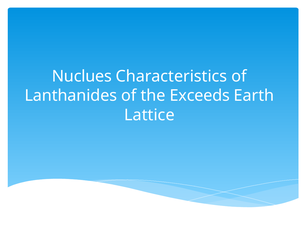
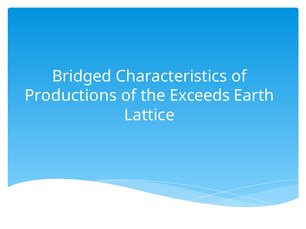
Nuclues: Nuclues -> Bridged
Lanthanides: Lanthanides -> Productions
